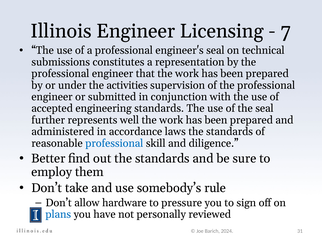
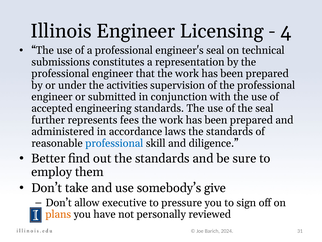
7: 7 -> 4
well: well -> fees
rule: rule -> give
hardware: hardware -> executive
plans colour: blue -> orange
